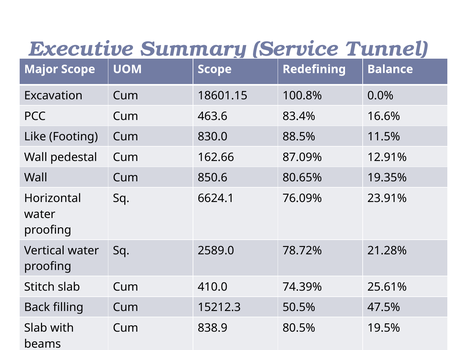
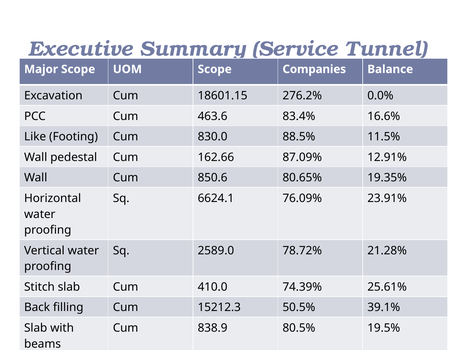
Redefining: Redefining -> Companies
100.8%: 100.8% -> 276.2%
47.5%: 47.5% -> 39.1%
